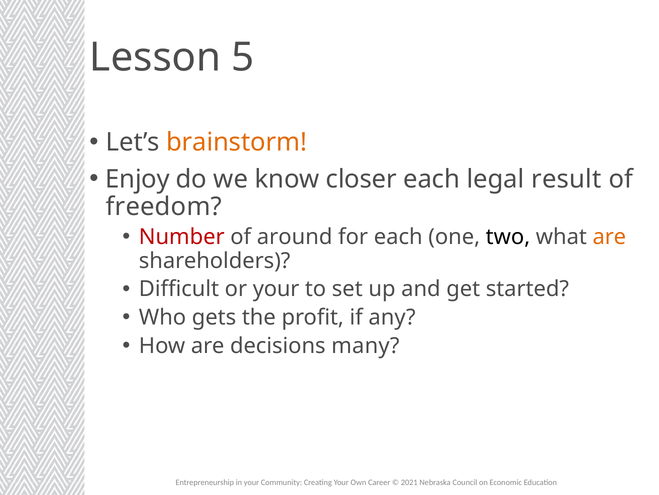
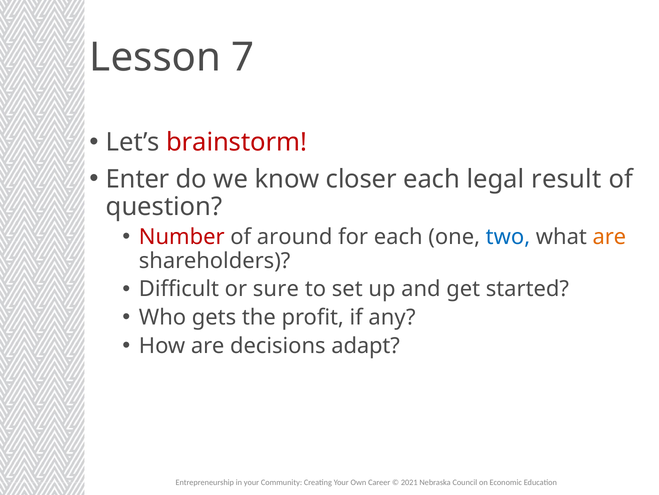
5: 5 -> 7
brainstorm colour: orange -> red
Enjoy: Enjoy -> Enter
freedom: freedom -> question
two colour: black -> blue
or your: your -> sure
many: many -> adapt
